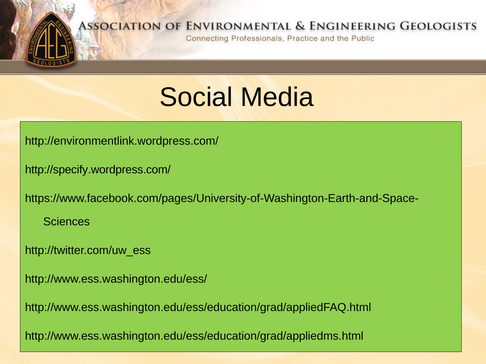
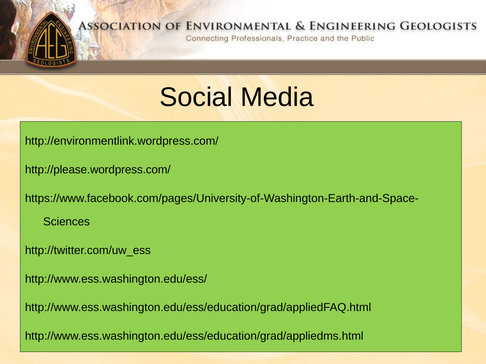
http://specify.wordpress.com/: http://specify.wordpress.com/ -> http://please.wordpress.com/
